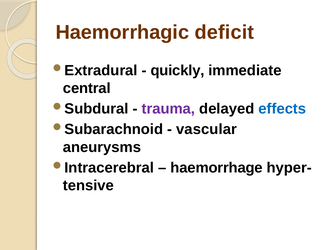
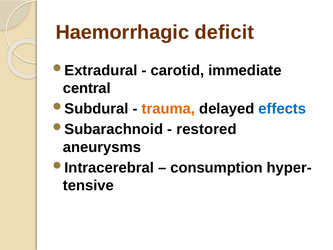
quickly: quickly -> carotid
trauma colour: purple -> orange
vascular: vascular -> restored
haemorrhage: haemorrhage -> consumption
